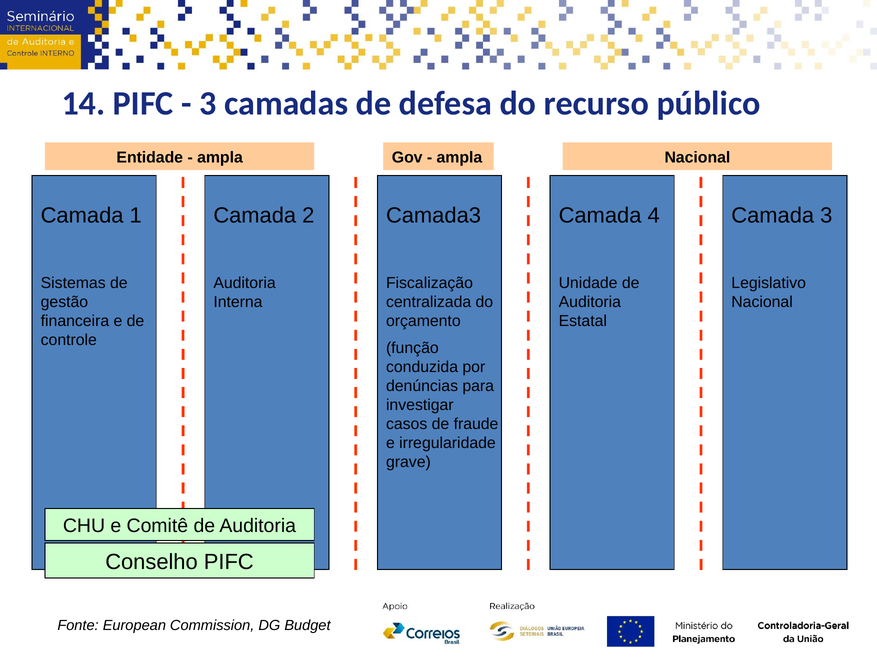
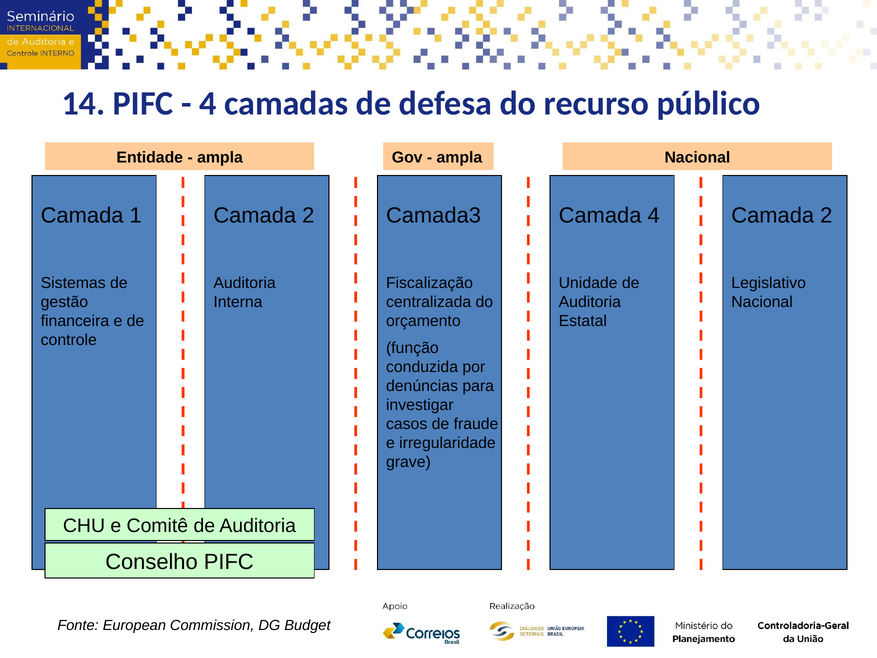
3 at (208, 103): 3 -> 4
3 at (826, 215): 3 -> 2
